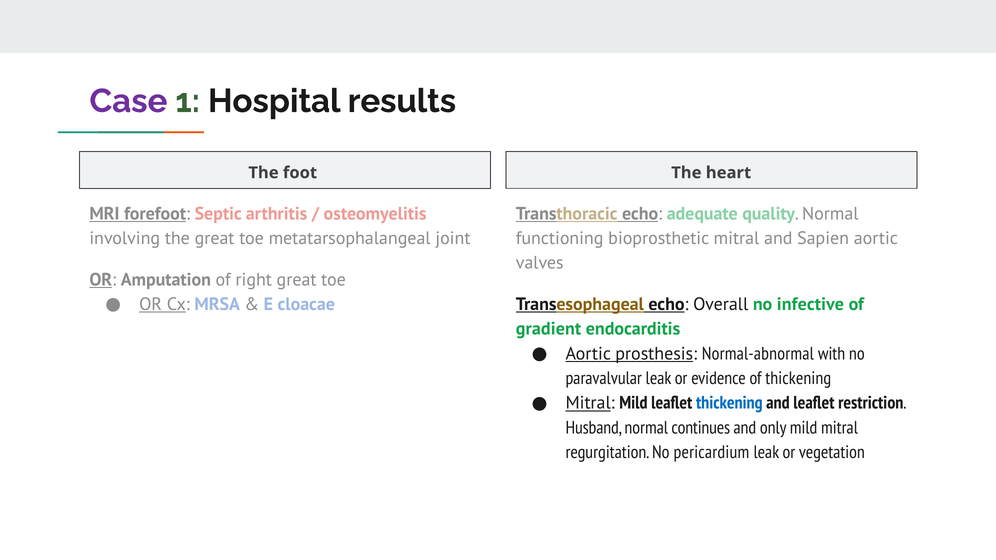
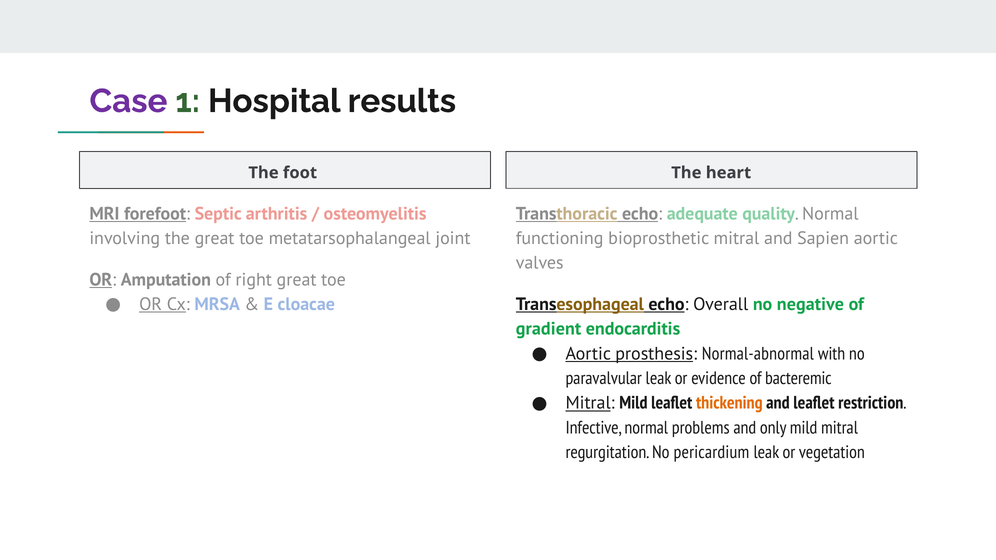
infective: infective -> negative
of thickening: thickening -> bacteremic
thickening at (729, 403) colour: blue -> orange
Husband: Husband -> Infective
continues: continues -> problems
